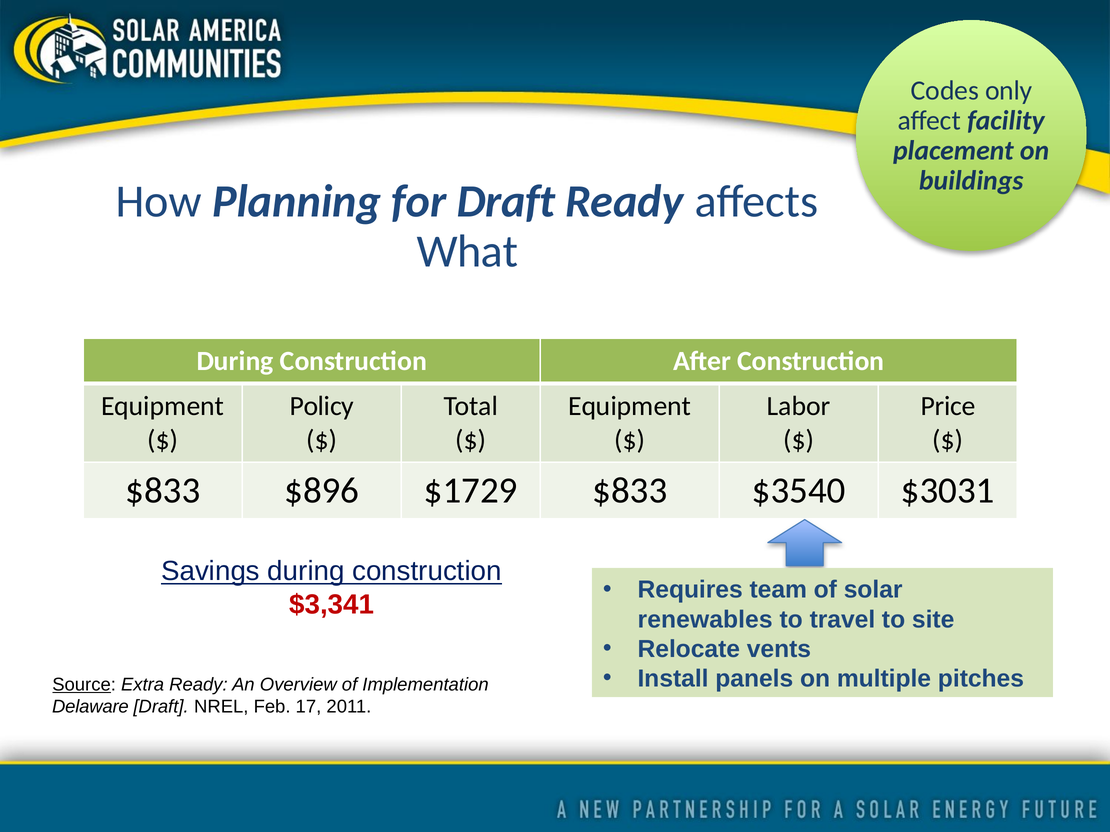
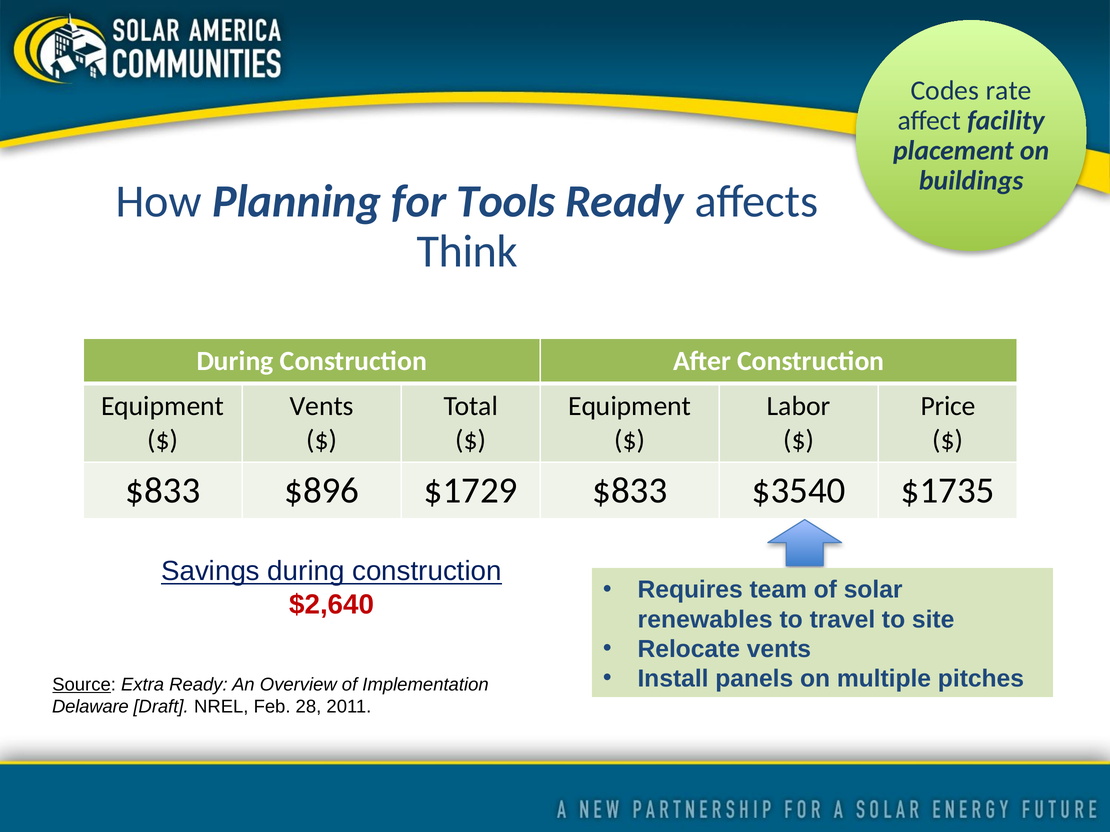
only: only -> rate
for Draft: Draft -> Tools
What: What -> Think
Policy at (322, 406): Policy -> Vents
$3031: $3031 -> $1735
$3,341: $3,341 -> $2,640
17: 17 -> 28
